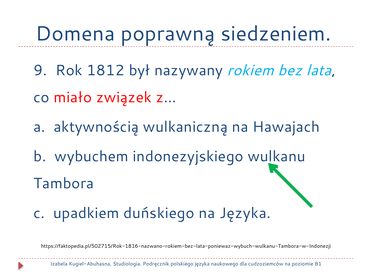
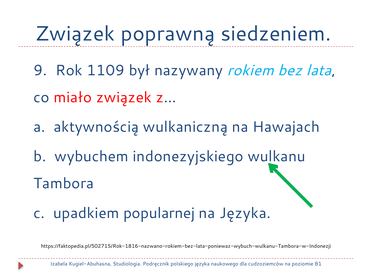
Domena at (75, 34): Domena -> Związek
1812: 1812 -> 1109
duńskiego: duńskiego -> popularnej
